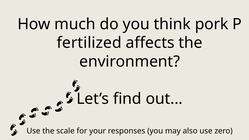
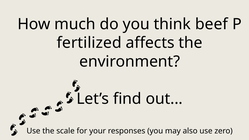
pork: pork -> beef
